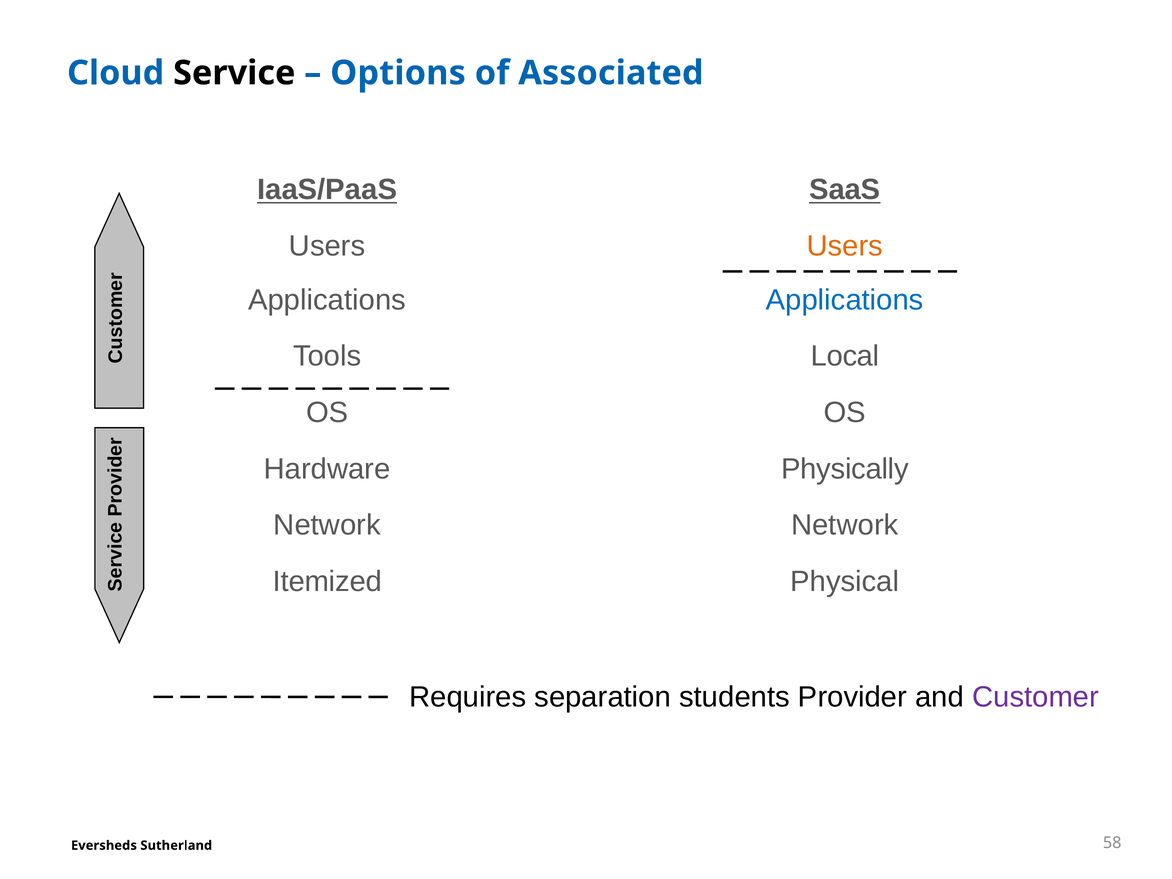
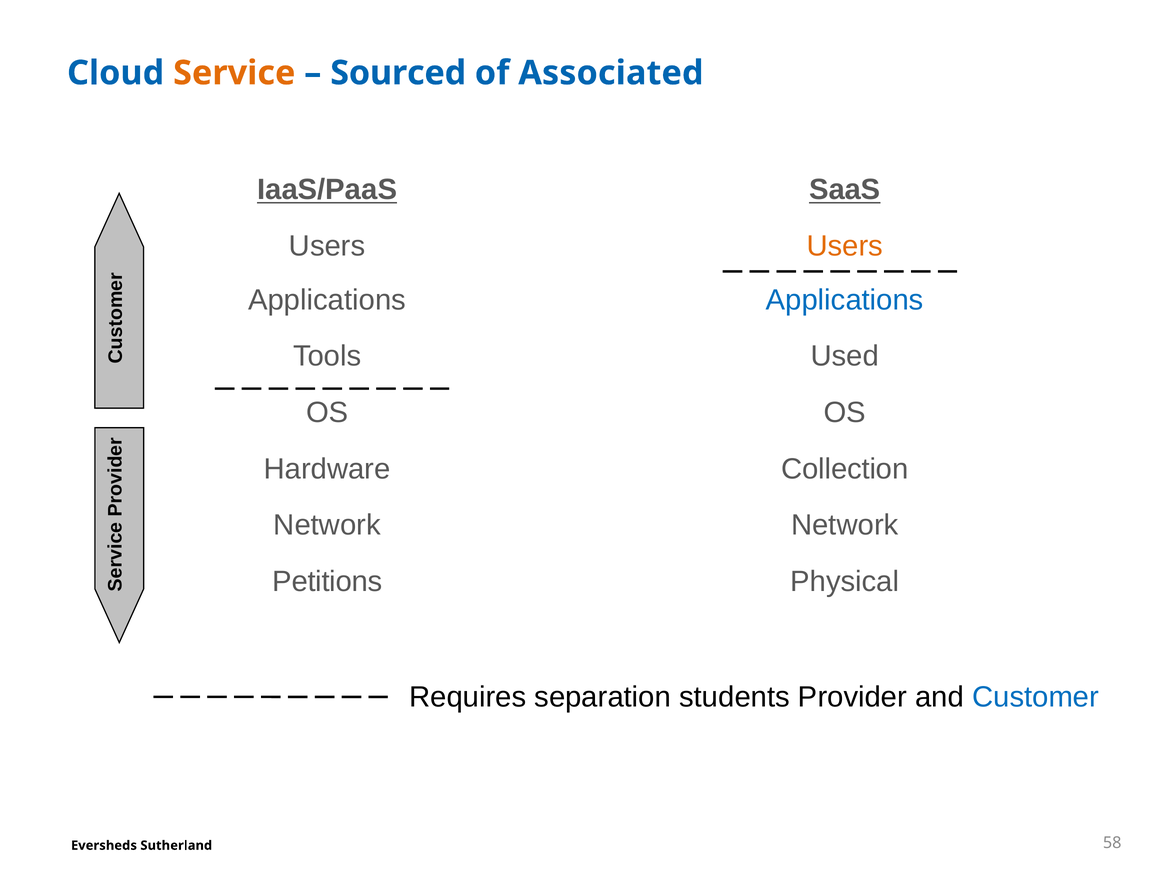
Service colour: black -> orange
Options: Options -> Sourced
Local: Local -> Used
Physically: Physically -> Collection
Itemized: Itemized -> Petitions
Customer colour: purple -> blue
